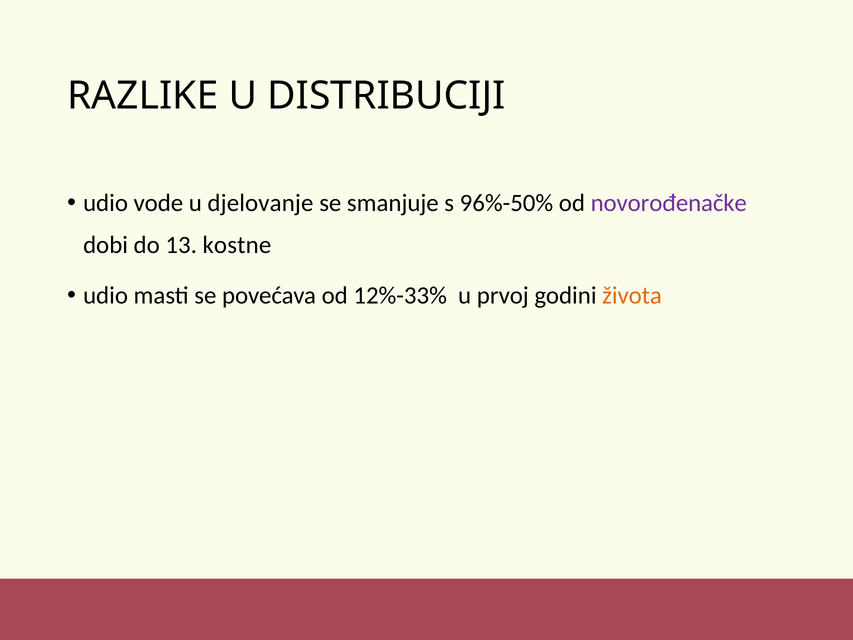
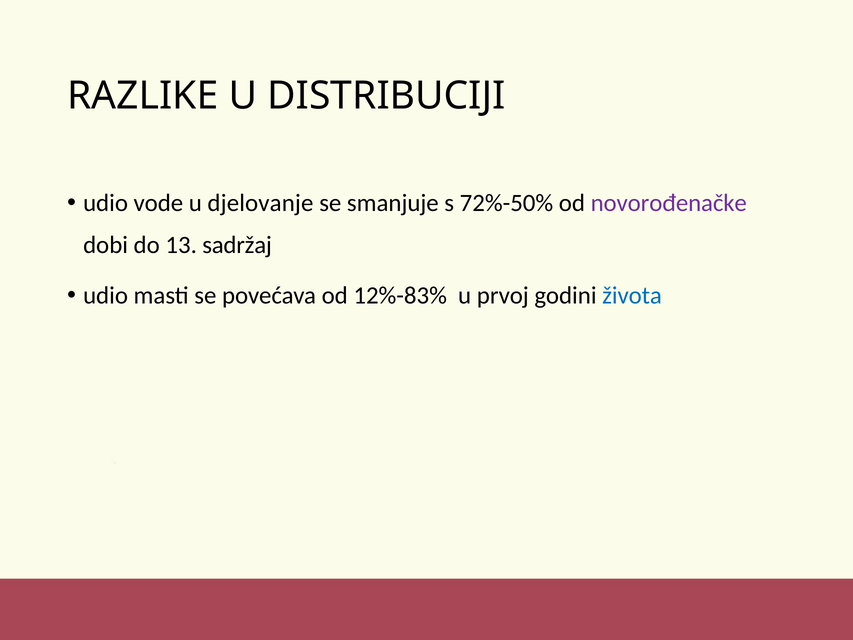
96%-50%: 96%-50% -> 72%-50%
kostne: kostne -> sadržaj
12%-33%: 12%-33% -> 12%-83%
života colour: orange -> blue
